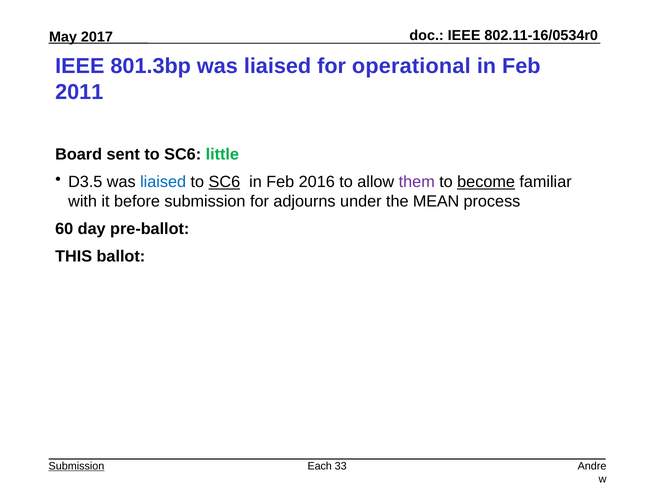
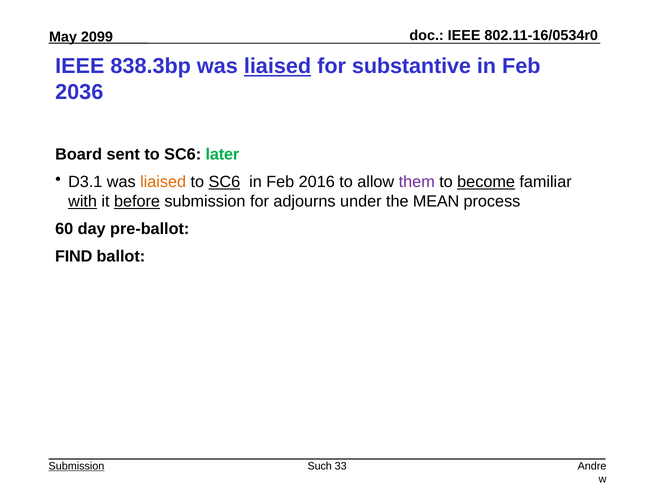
2017: 2017 -> 2099
801.3bp: 801.3bp -> 838.3bp
liaised at (278, 66) underline: none -> present
operational: operational -> substantive
2011: 2011 -> 2036
little: little -> later
D3.5: D3.5 -> D3.1
liaised at (163, 182) colour: blue -> orange
with underline: none -> present
before underline: none -> present
THIS: THIS -> FIND
Each: Each -> Such
